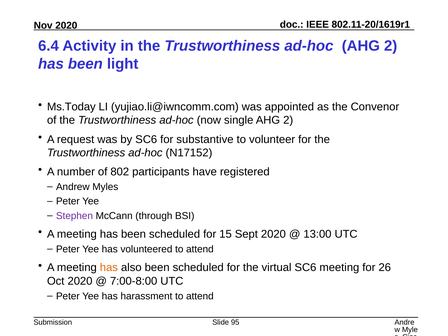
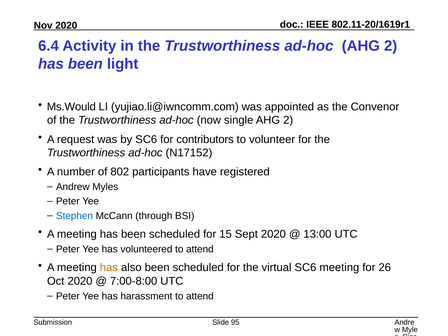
Ms.Today: Ms.Today -> Ms.Would
substantive: substantive -> contributors
Stephen colour: purple -> blue
